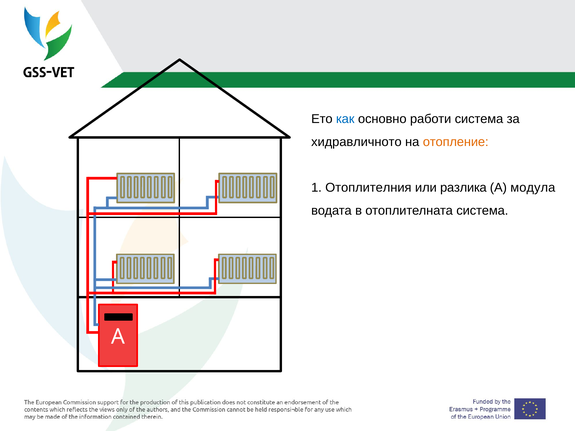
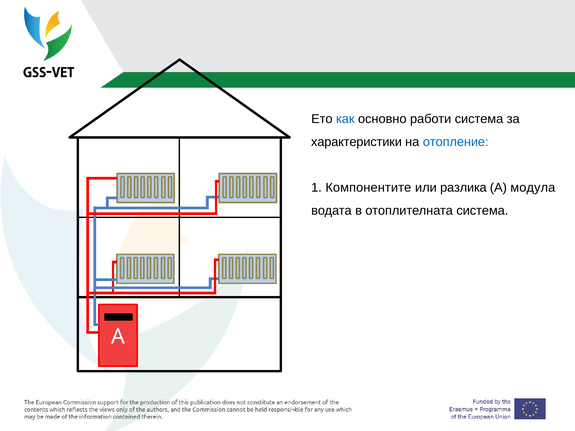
хидравличното: хидравличното -> характеристики
отопление colour: orange -> blue
Отоплителния: Отоплителния -> Компонентите
